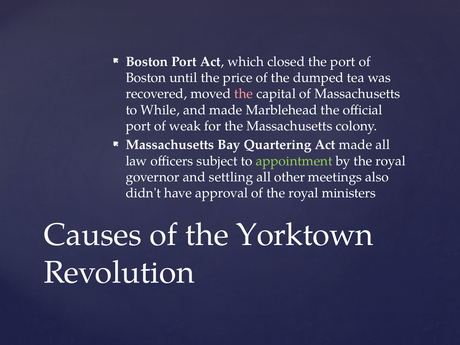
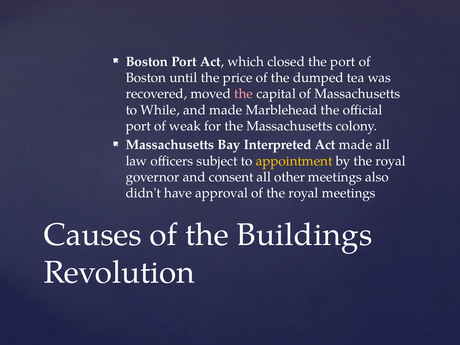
Quartering: Quartering -> Interpreted
appointment colour: light green -> yellow
settling: settling -> consent
royal ministers: ministers -> meetings
Yorktown: Yorktown -> Buildings
